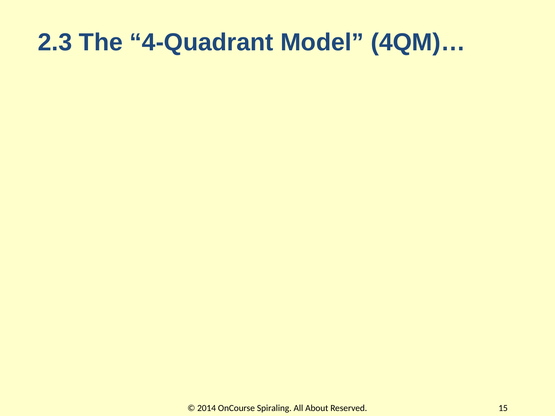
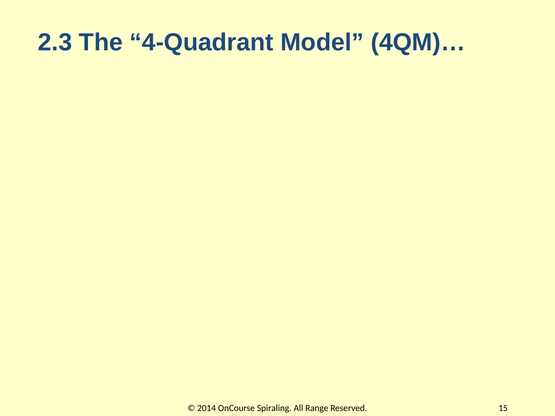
About: About -> Range
